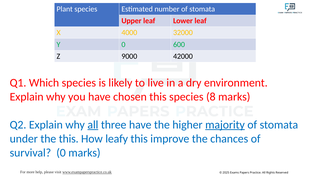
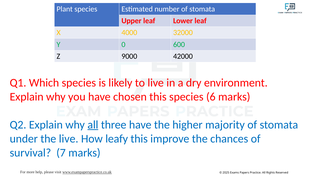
8: 8 -> 6
majority underline: present -> none
the this: this -> live
survival 0: 0 -> 7
